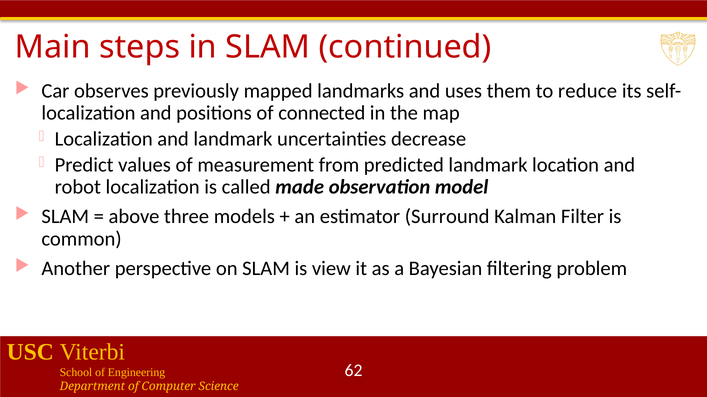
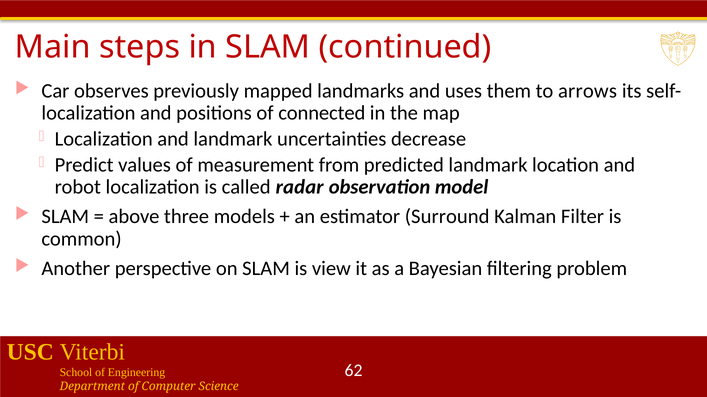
reduce: reduce -> arrows
made: made -> radar
